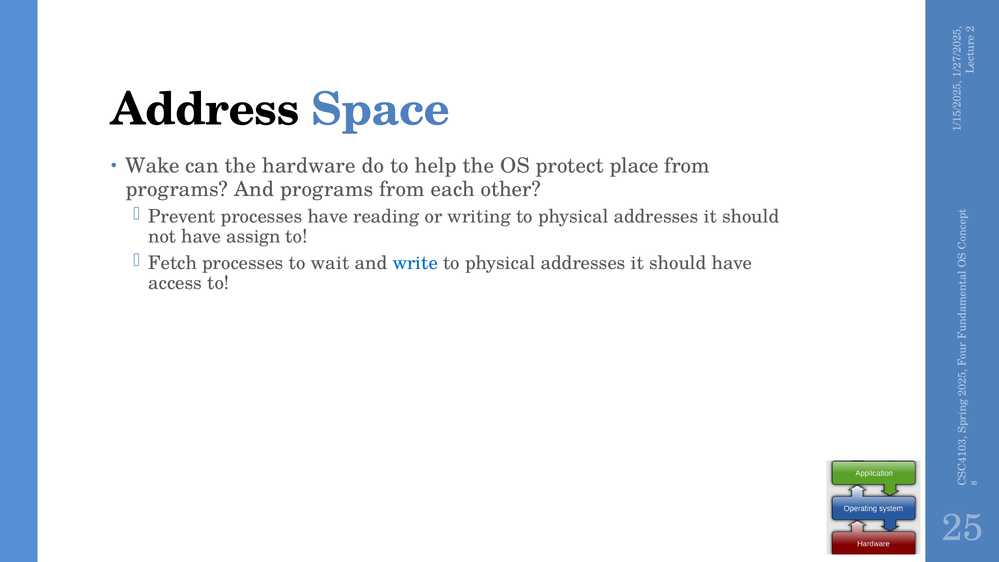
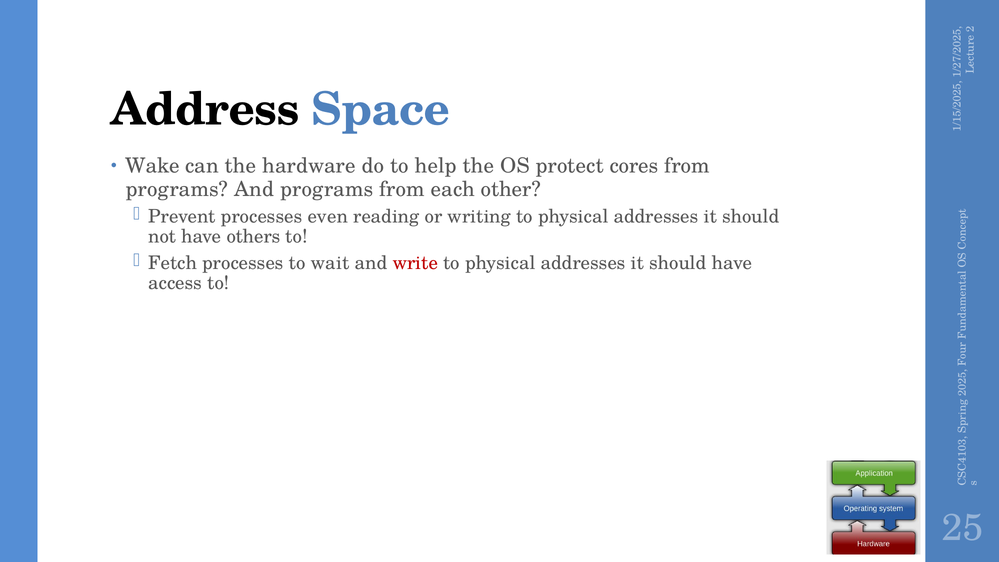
place: place -> cores
processes have: have -> even
assign: assign -> others
write colour: blue -> red
